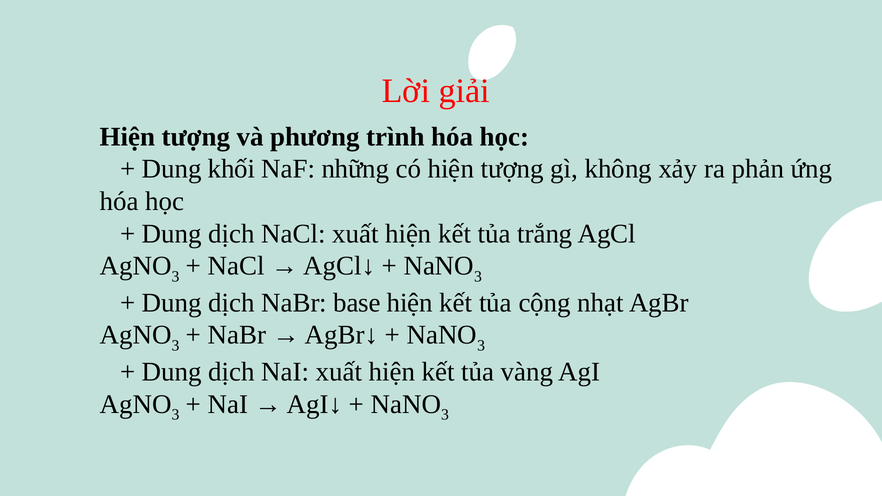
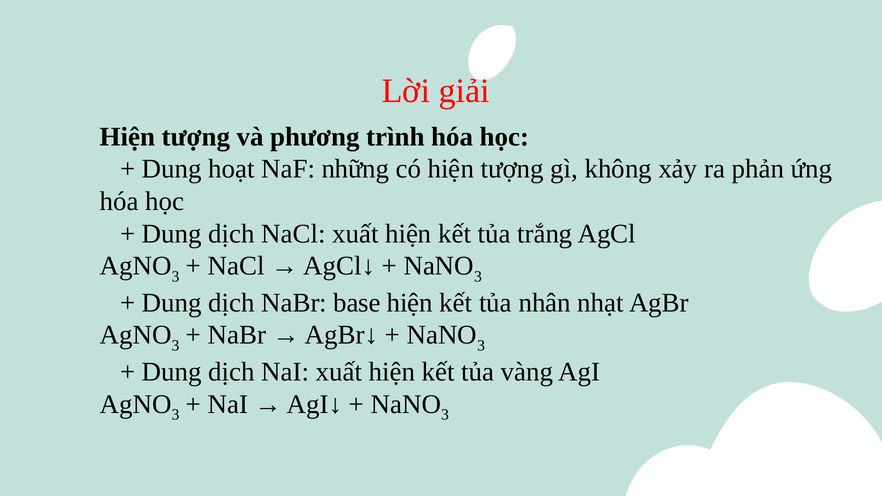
khối: khối -> hoạt
cộng: cộng -> nhân
